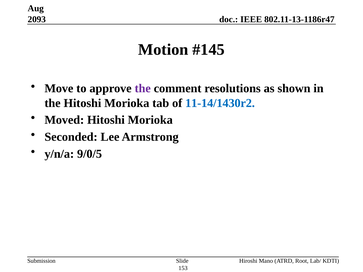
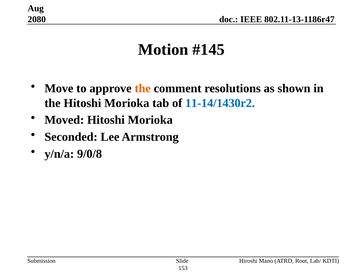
2093: 2093 -> 2080
the at (143, 89) colour: purple -> orange
9/0/5: 9/0/5 -> 9/0/8
